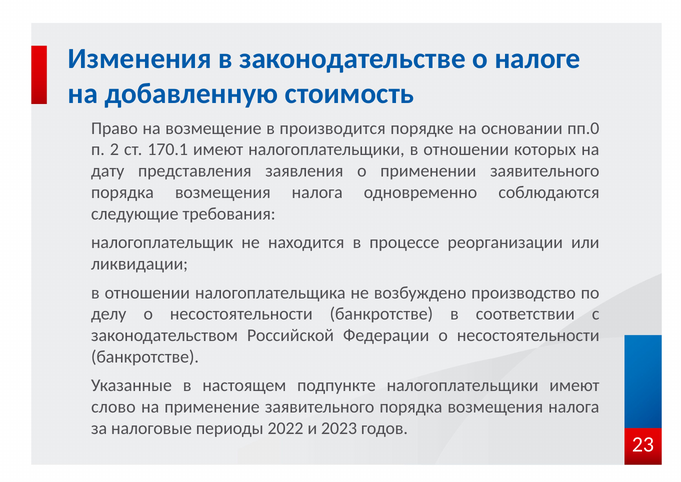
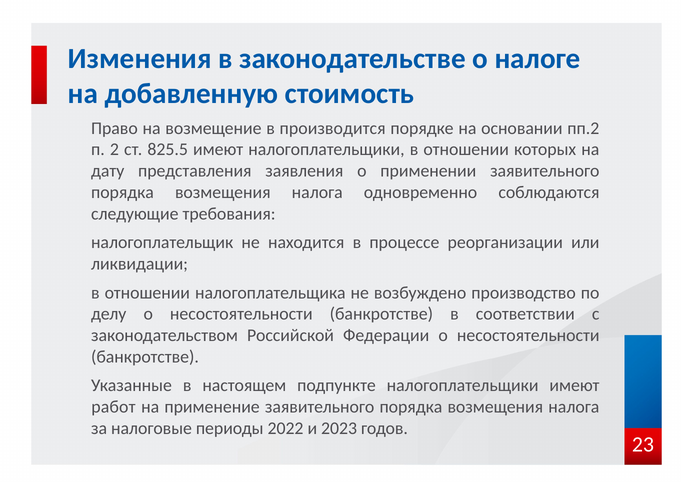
пп.0: пп.0 -> пп.2
170.1: 170.1 -> 825.5
слово: слово -> работ
